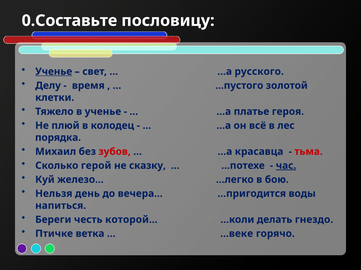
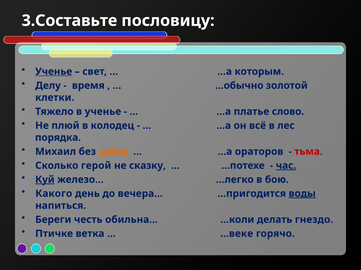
0.Составьте: 0.Составьте -> 3.Составьте
русского: русского -> которым
…пустого: …пустого -> …обычно
героя: героя -> слово
зубов colour: red -> orange
красавца: красавца -> ораторов
Куй underline: none -> present
Нельзя: Нельзя -> Какого
воды underline: none -> present
которой…: которой… -> обильна…
